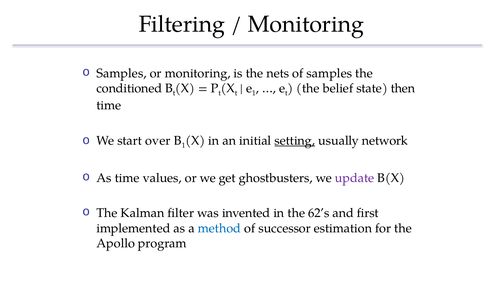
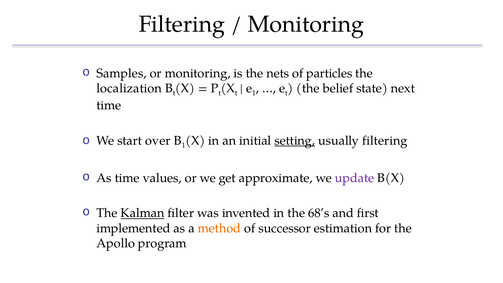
of samples: samples -> particles
conditioned: conditioned -> localization
then: then -> next
usually network: network -> filtering
ghostbusters: ghostbusters -> approximate
Kalman underline: none -> present
62’s: 62’s -> 68’s
method colour: blue -> orange
